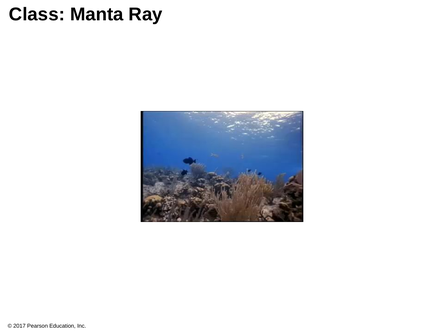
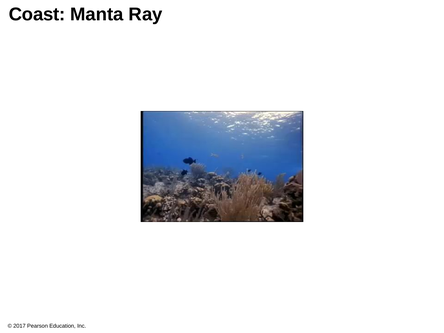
Class: Class -> Coast
